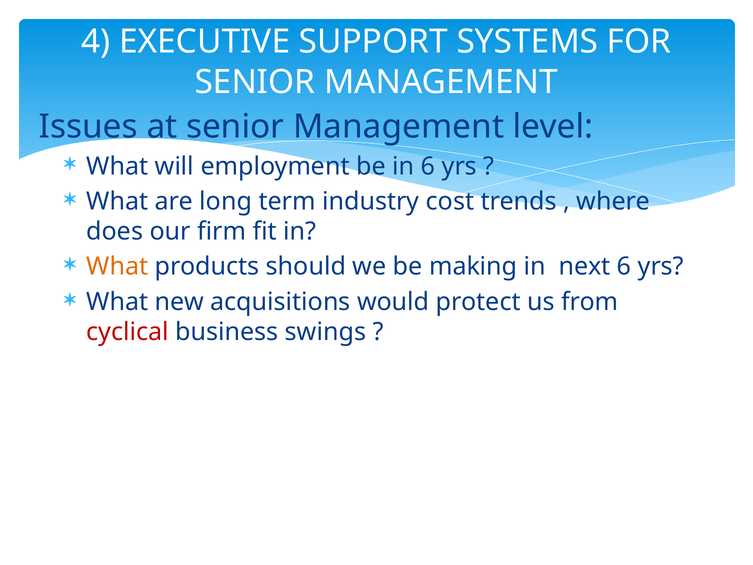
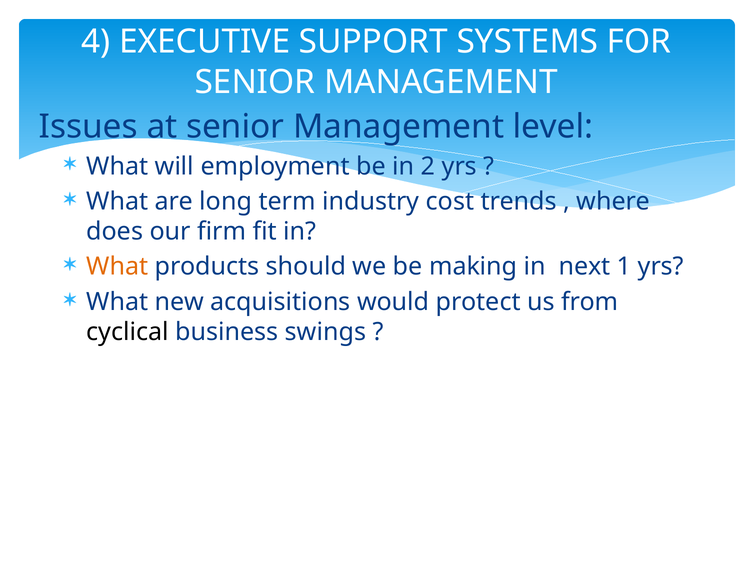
in 6: 6 -> 2
next 6: 6 -> 1
cyclical colour: red -> black
